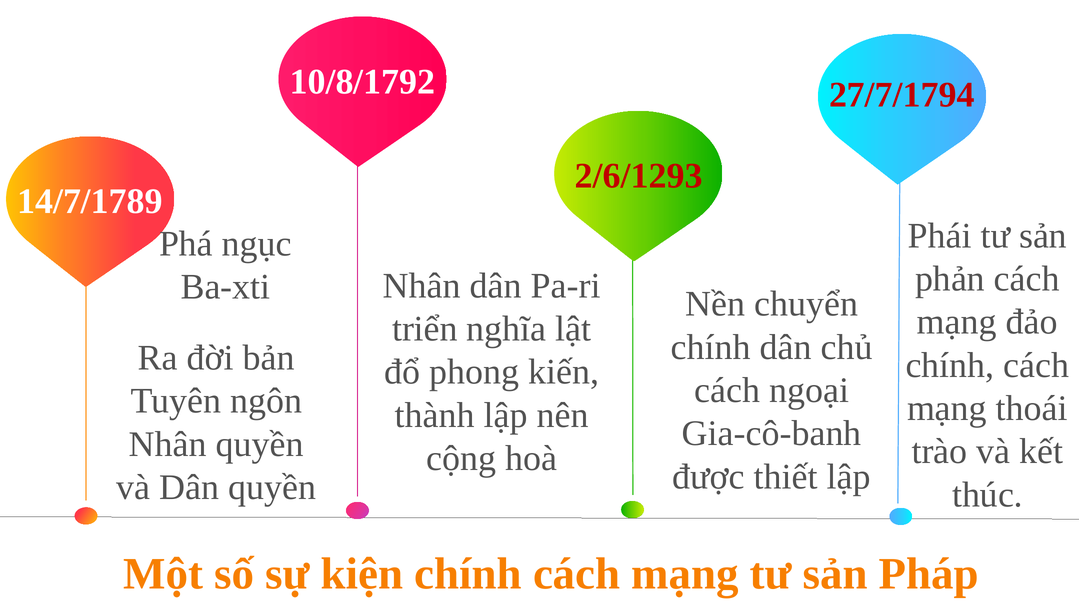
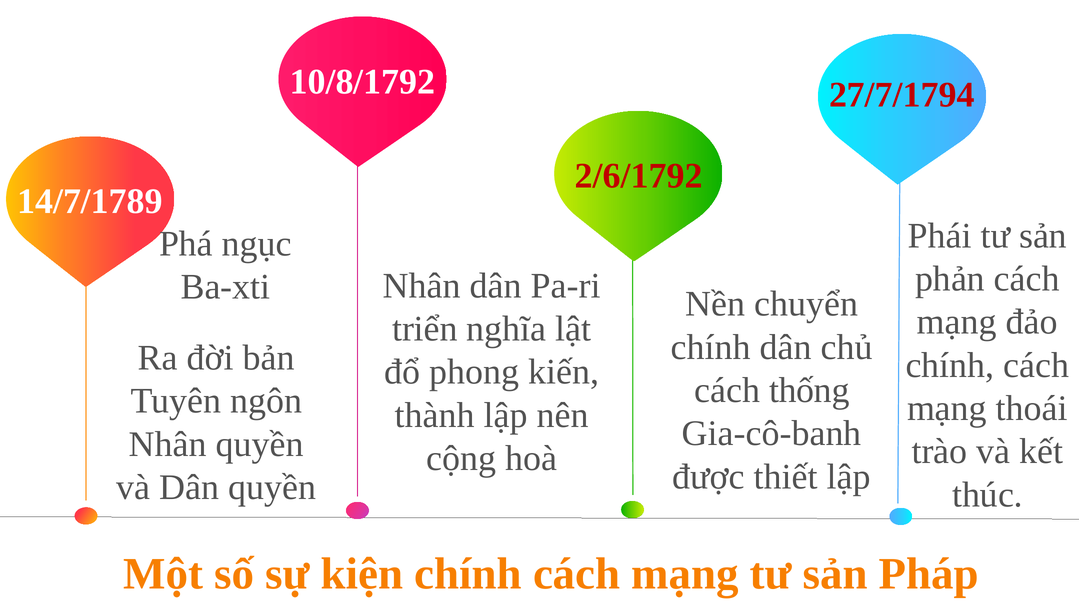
2/6/1293: 2/6/1293 -> 2/6/1792
ngoại: ngoại -> thống
